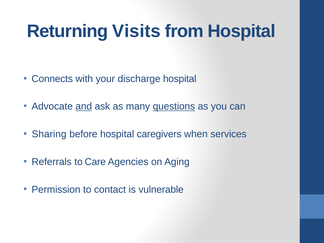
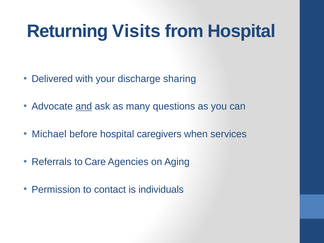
Connects: Connects -> Delivered
discharge hospital: hospital -> sharing
questions underline: present -> none
Sharing: Sharing -> Michael
vulnerable: vulnerable -> individuals
